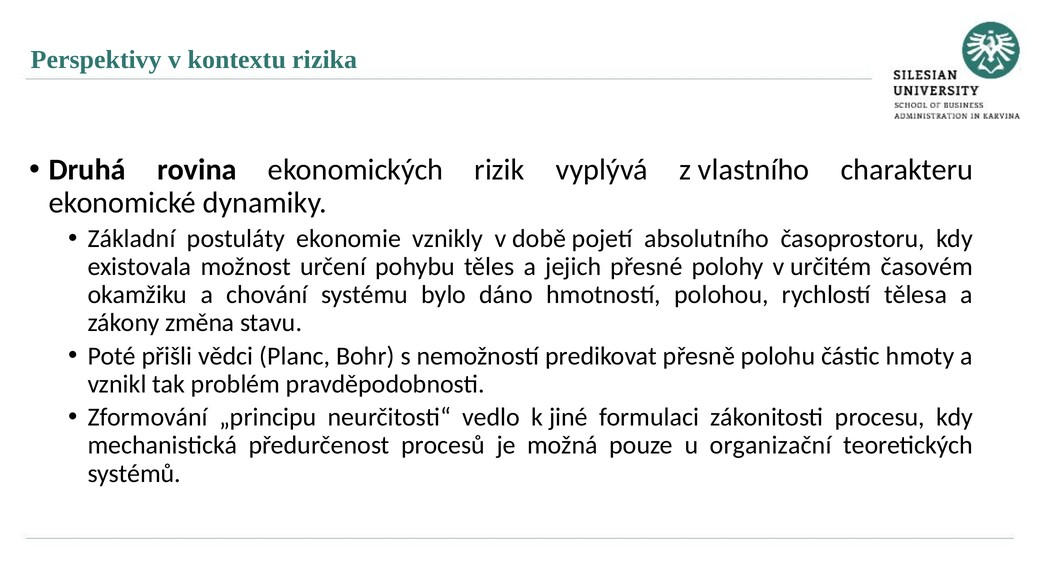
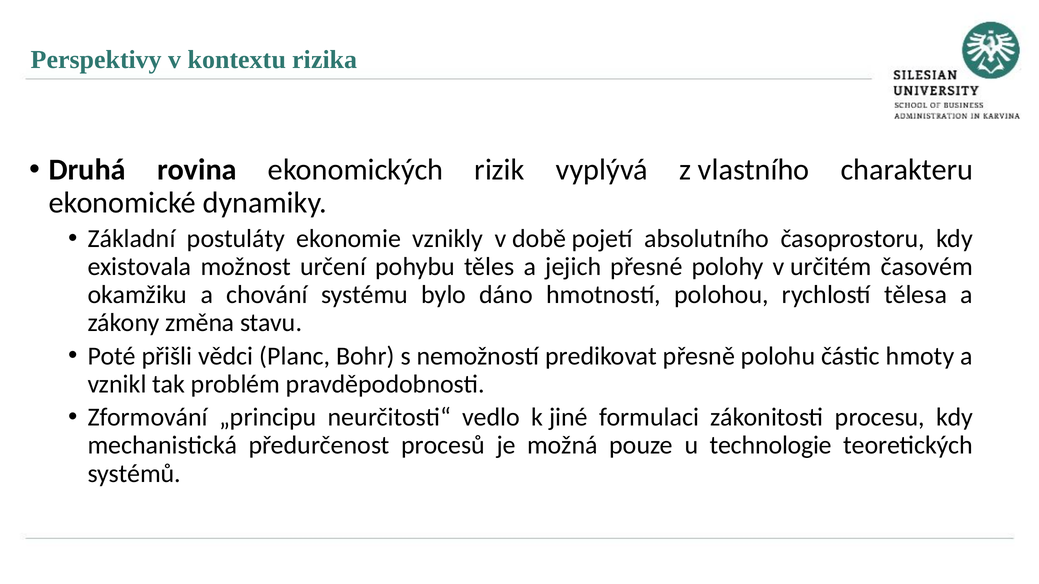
organizační: organizační -> technologie
